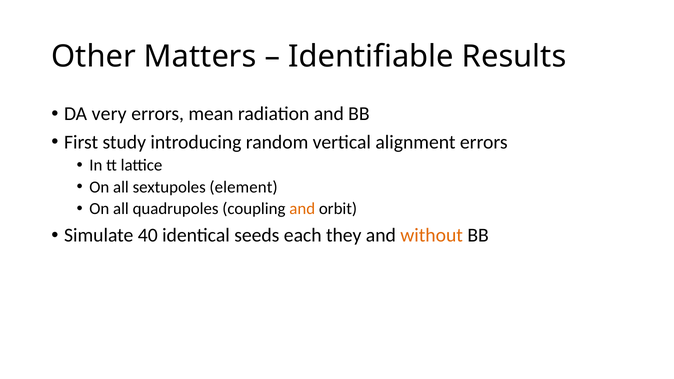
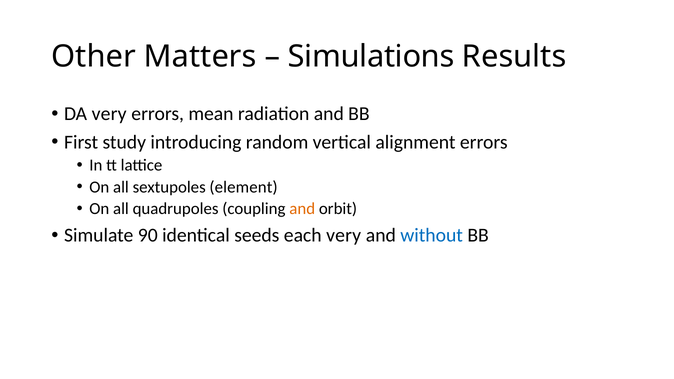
Identifiable: Identifiable -> Simulations
40: 40 -> 90
each they: they -> very
without colour: orange -> blue
